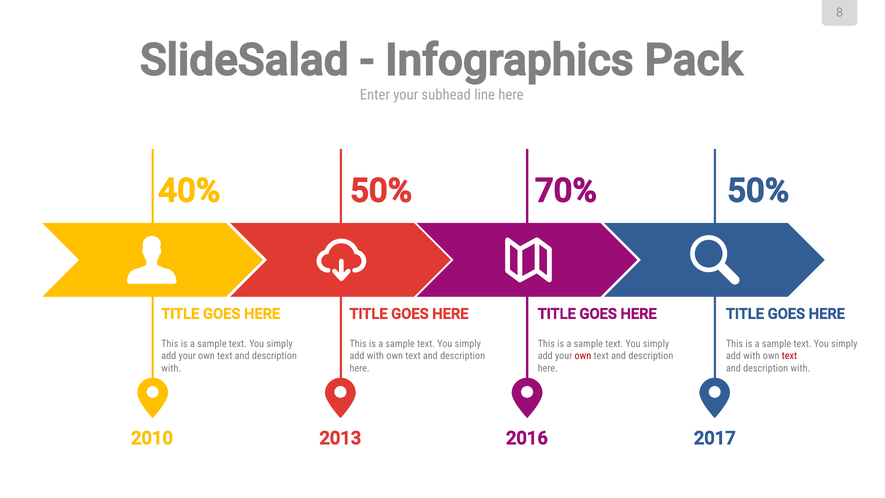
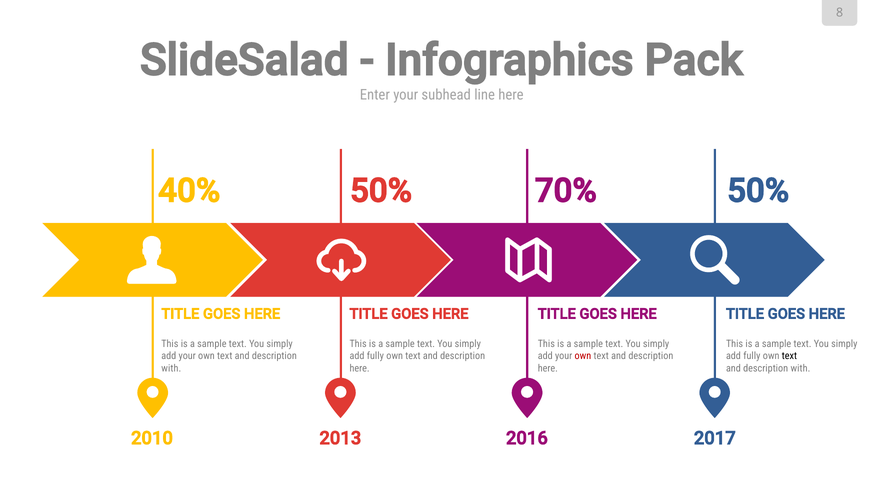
with at (375, 356): with -> fully
with at (752, 356): with -> fully
text at (789, 356) colour: red -> black
